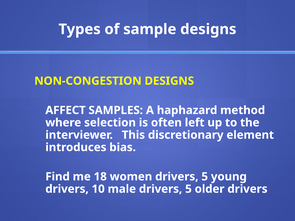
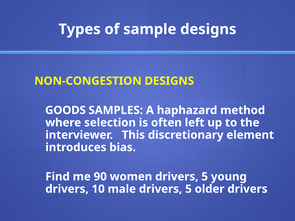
AFFECT: AFFECT -> GOODS
18: 18 -> 90
